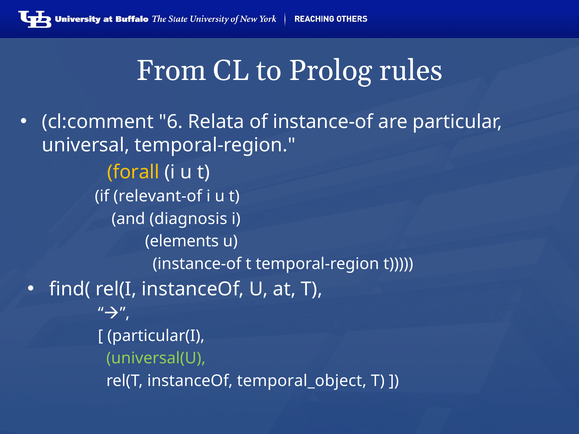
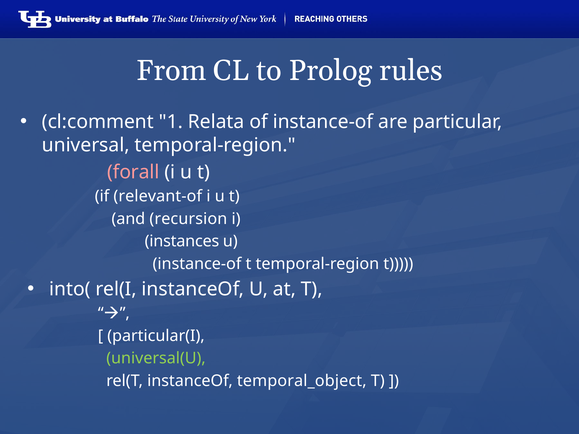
6: 6 -> 1
forall colour: yellow -> pink
diagnosis: diagnosis -> recursion
elements: elements -> instances
find(: find( -> into(
